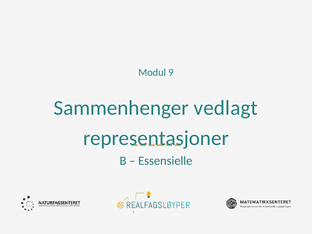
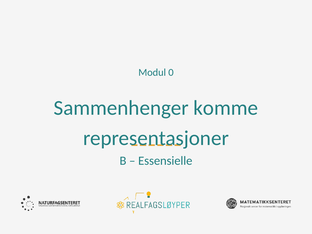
9: 9 -> 0
vedlagt: vedlagt -> komme
